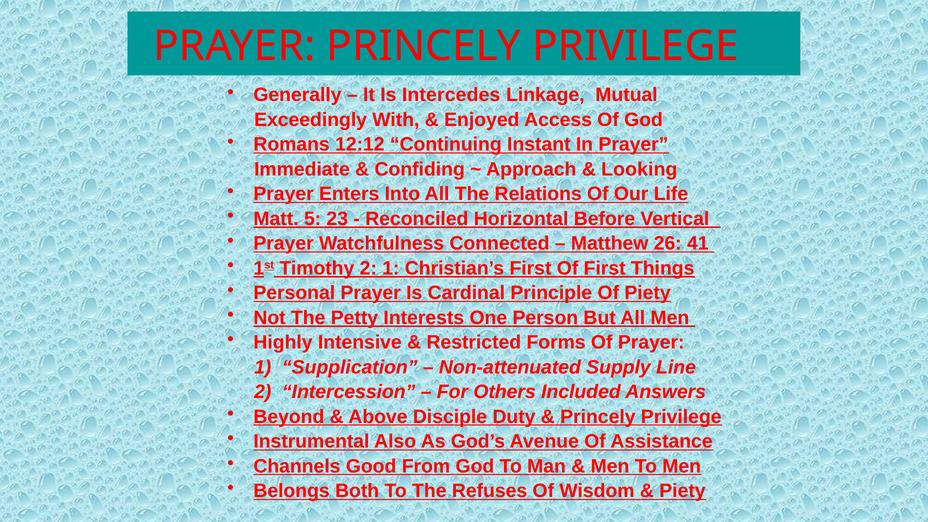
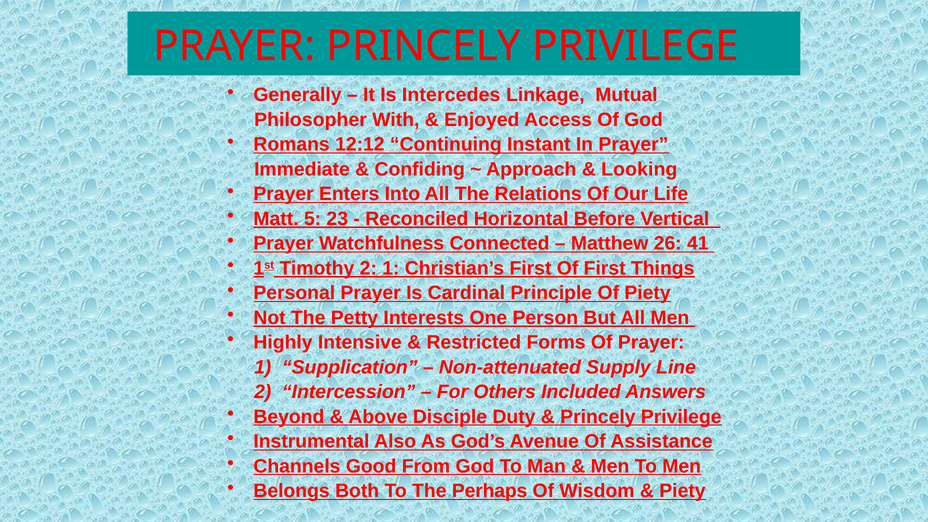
Exceedingly: Exceedingly -> Philosopher
Refuses: Refuses -> Perhaps
